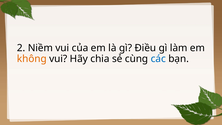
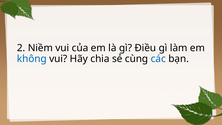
không colour: orange -> blue
